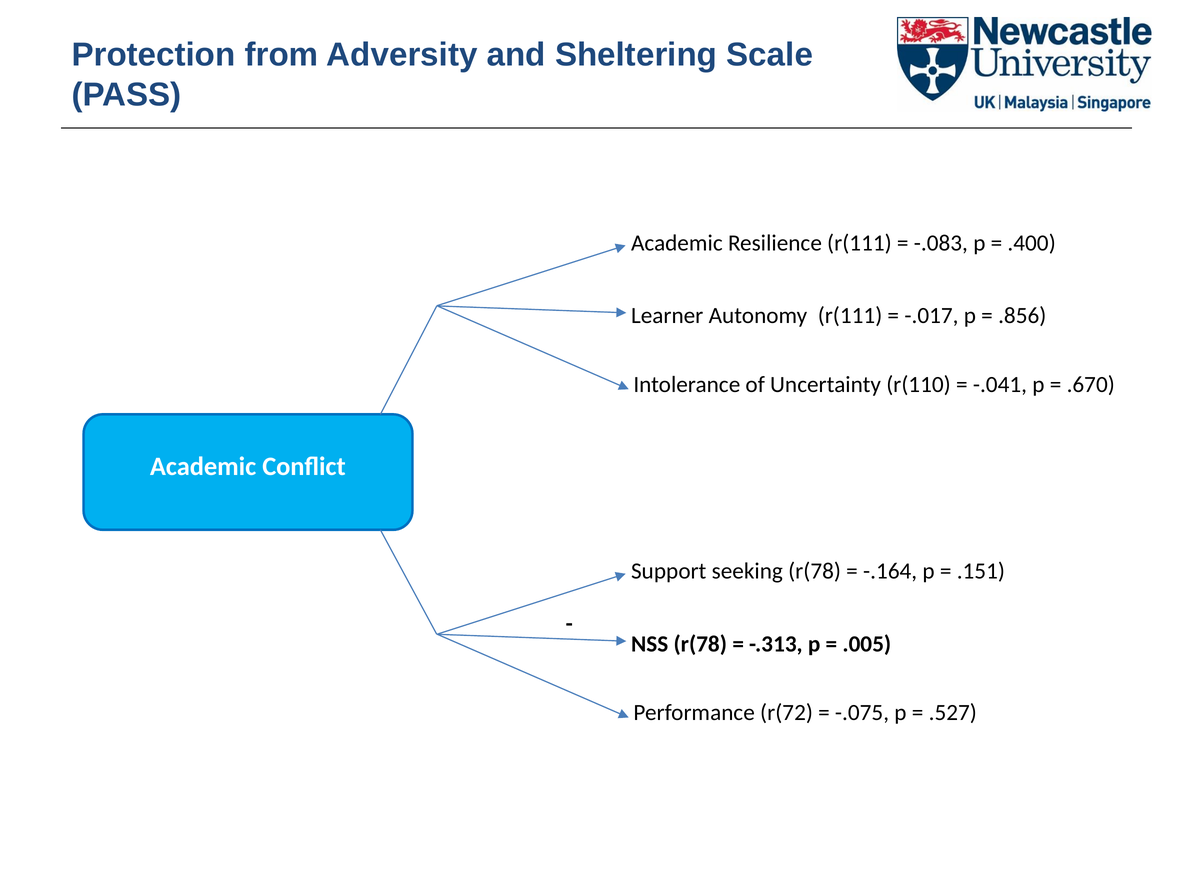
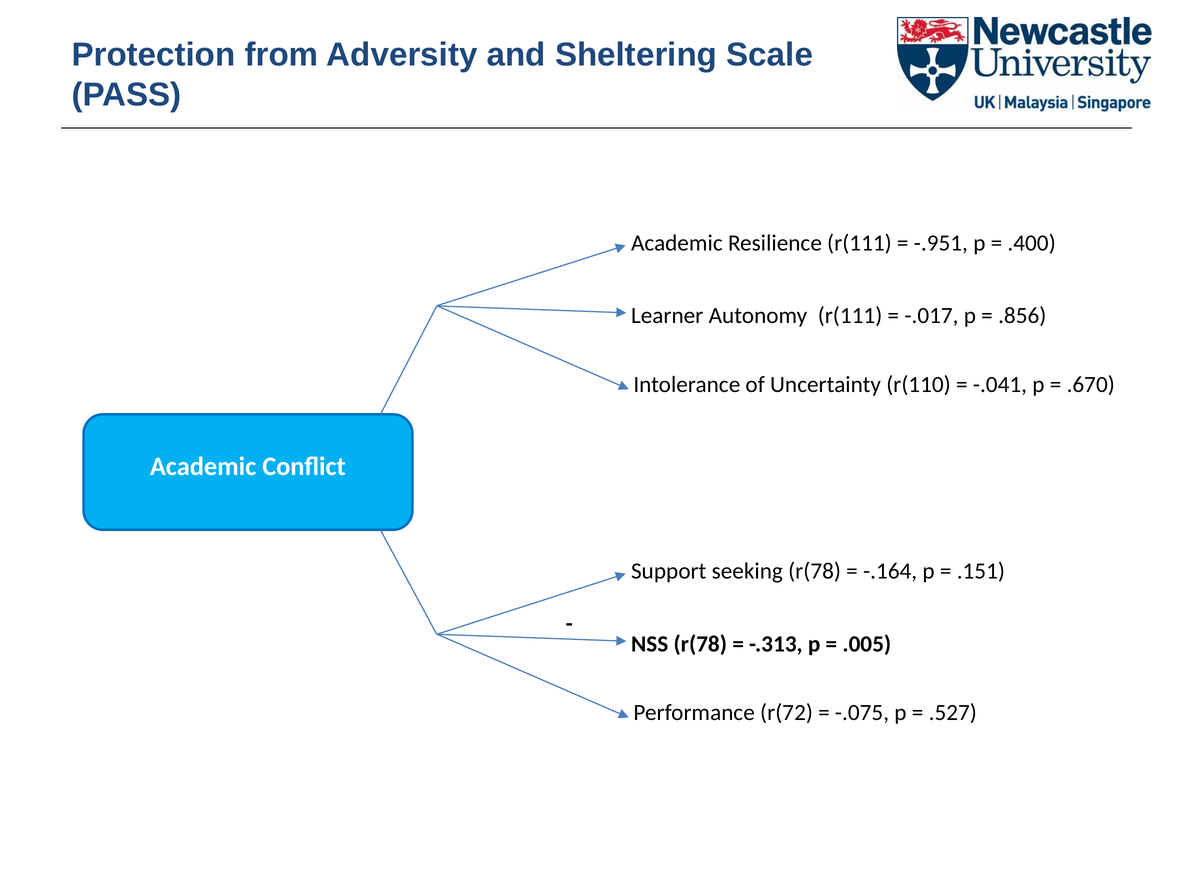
-.083: -.083 -> -.951
